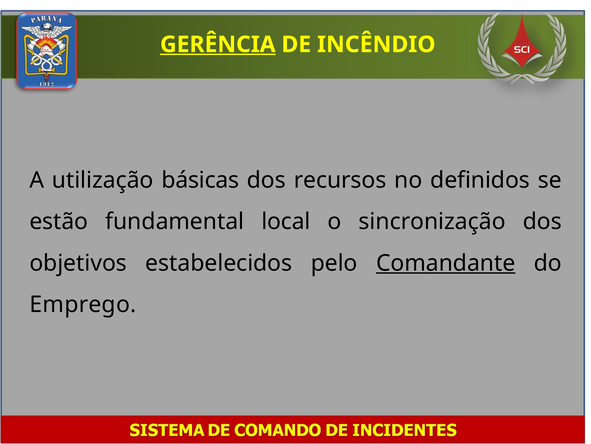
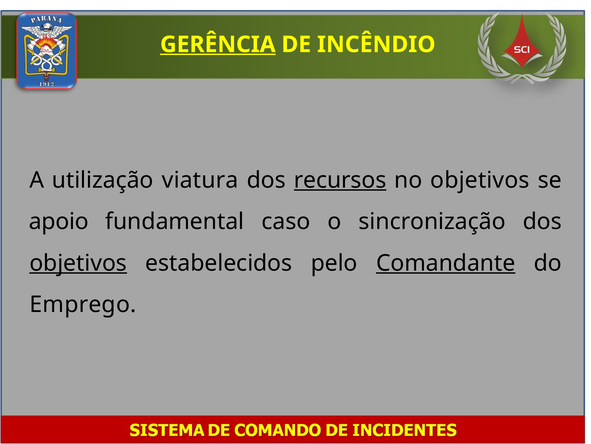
básicas: básicas -> viatura
recursos underline: none -> present
no definidos: definidos -> objetivos
estão: estão -> apoio
local: local -> caso
objetivos at (78, 263) underline: none -> present
